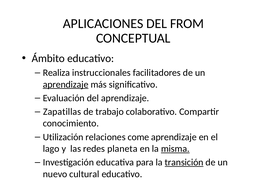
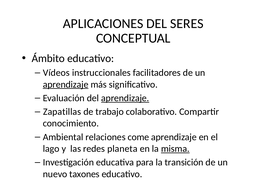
FROM: FROM -> SERES
Realiza: Realiza -> Vídeos
aprendizaje at (125, 98) underline: none -> present
Utilización: Utilización -> Ambiental
transición underline: present -> none
cultural: cultural -> taxones
